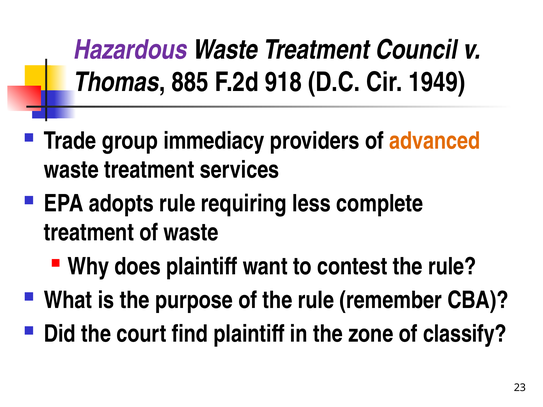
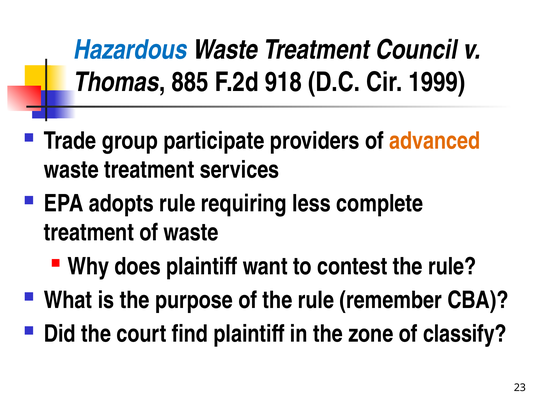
Hazardous colour: purple -> blue
1949: 1949 -> 1999
immediacy: immediacy -> participate
